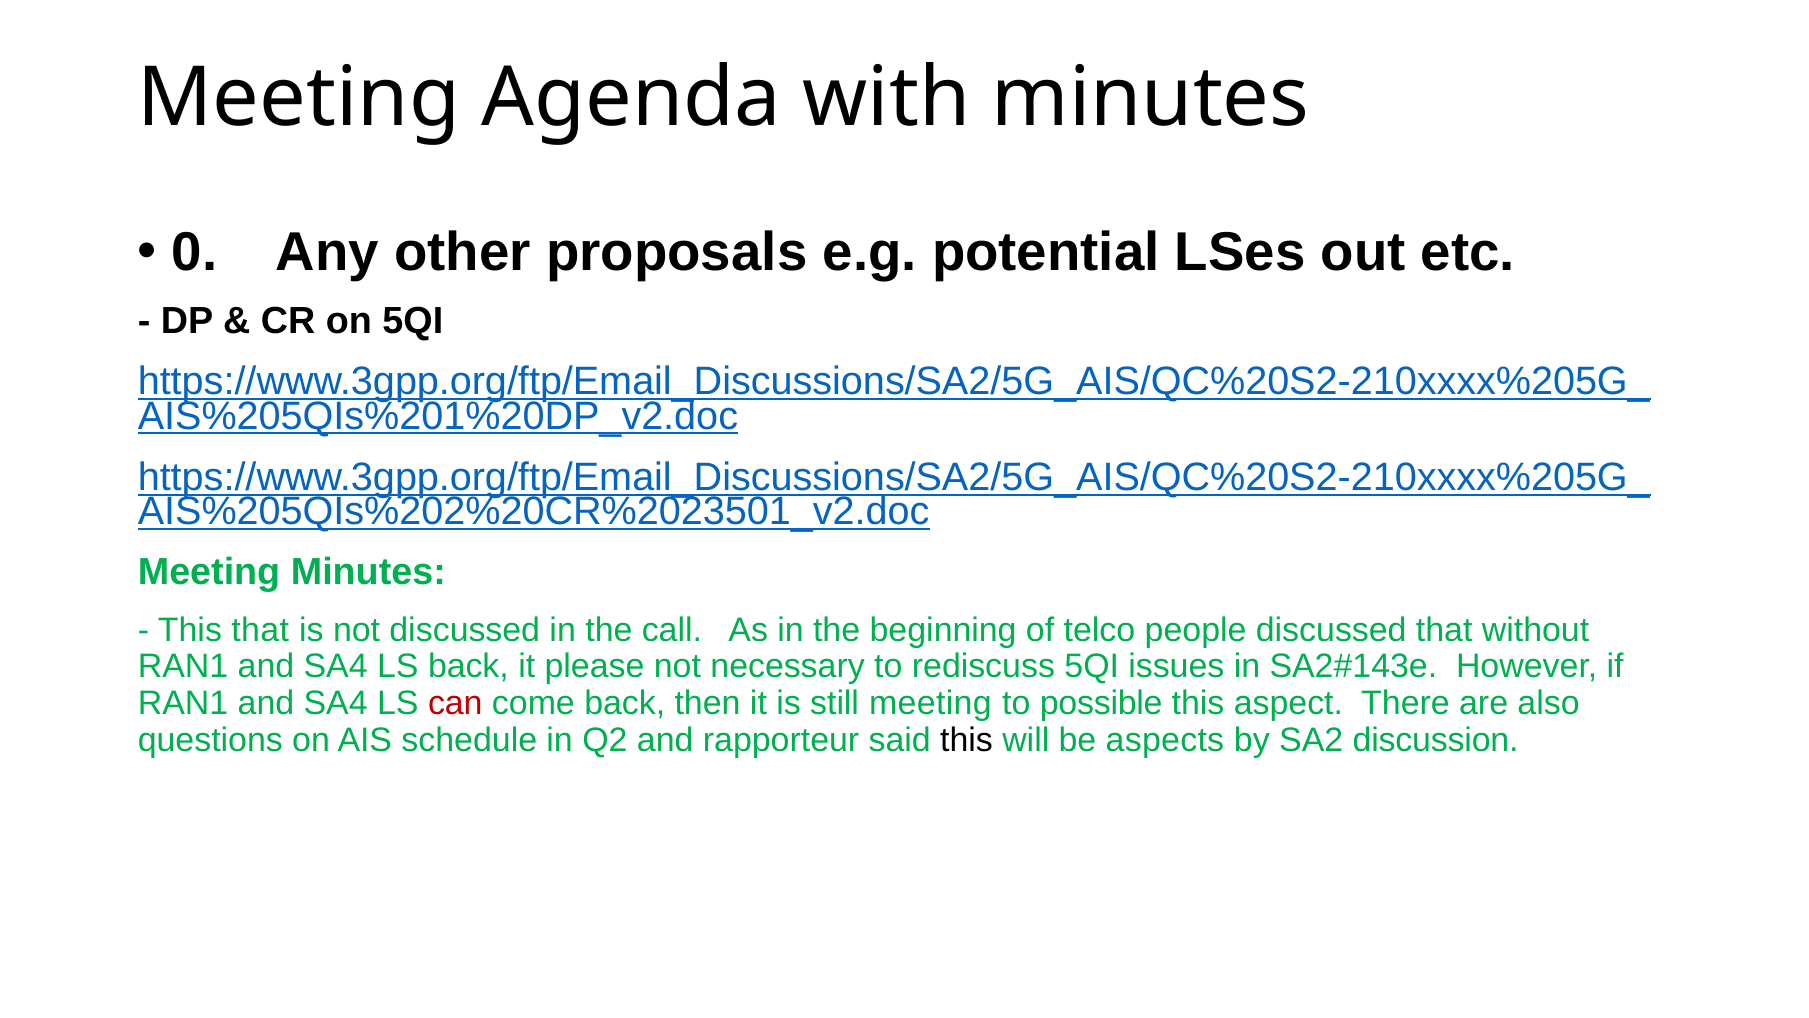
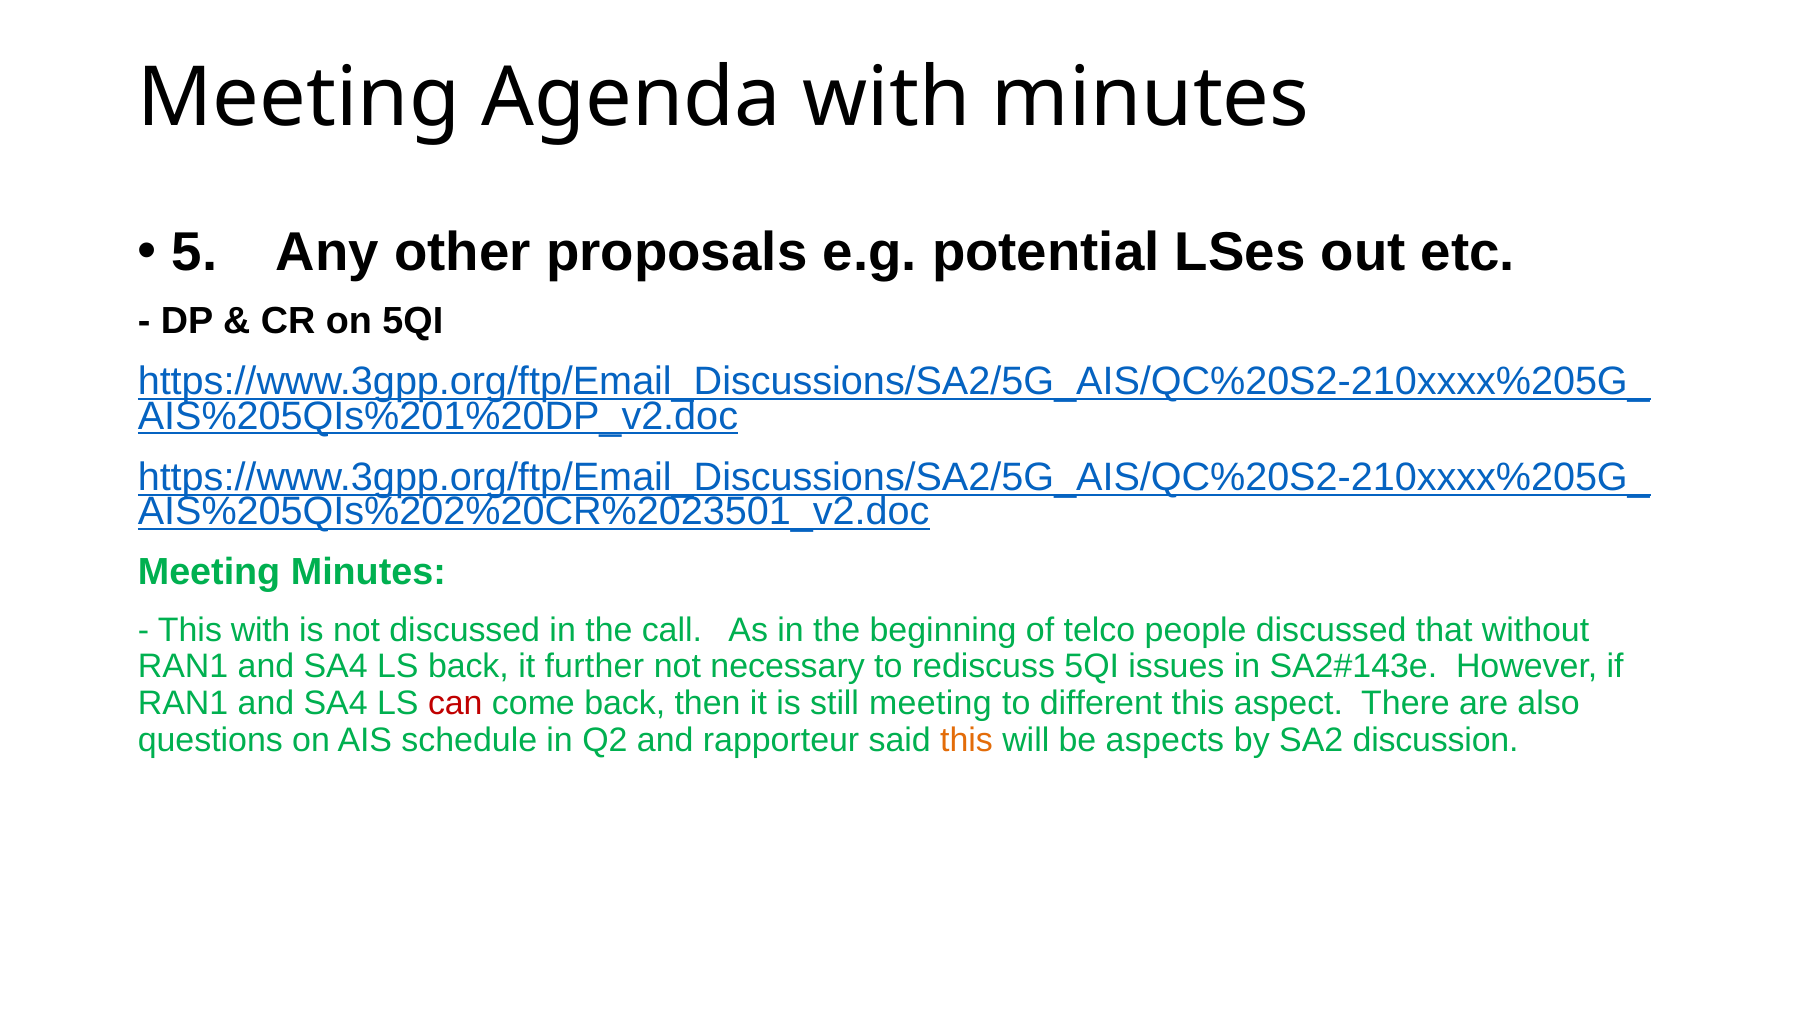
0: 0 -> 5
This that: that -> with
please: please -> further
possible: possible -> different
this at (967, 740) colour: black -> orange
